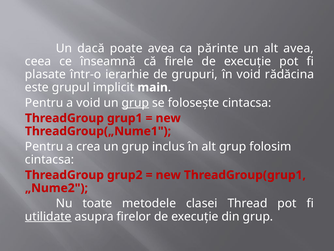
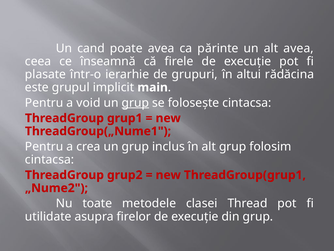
dacă: dacă -> cand
în void: void -> altui
utilidate underline: present -> none
